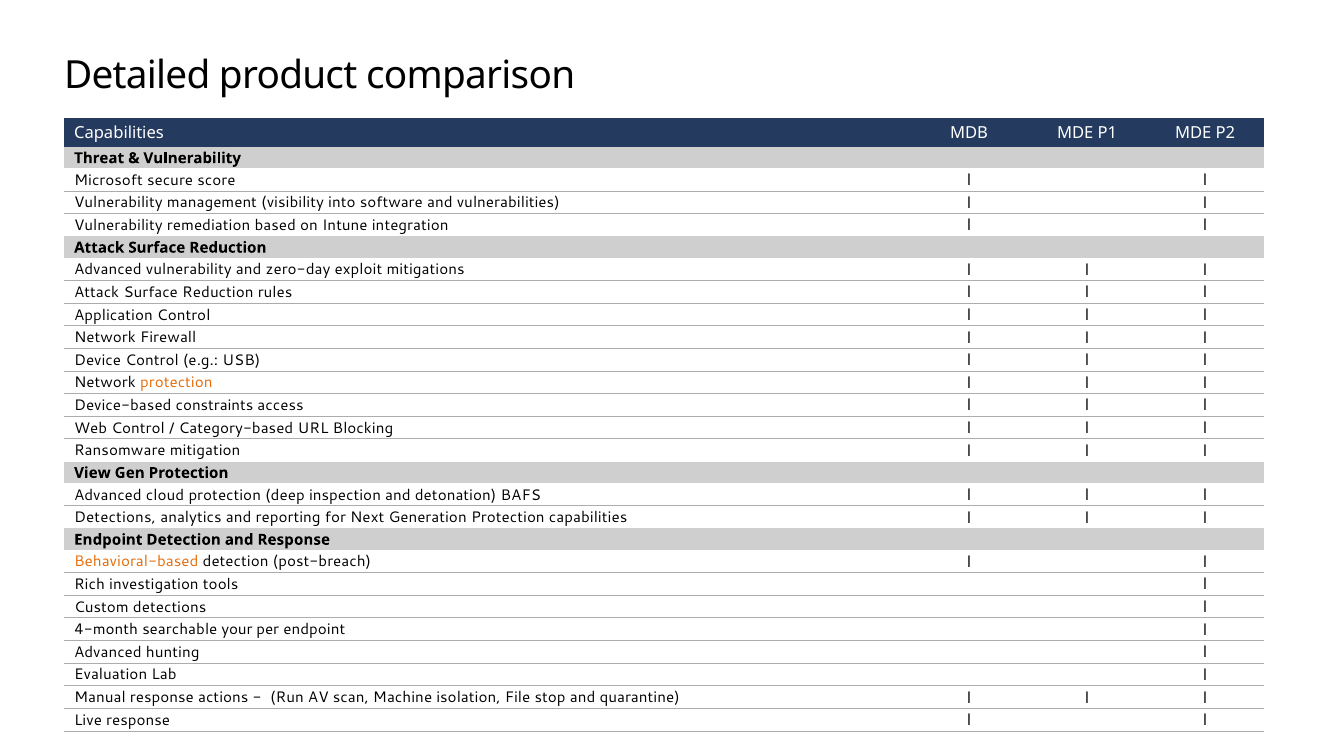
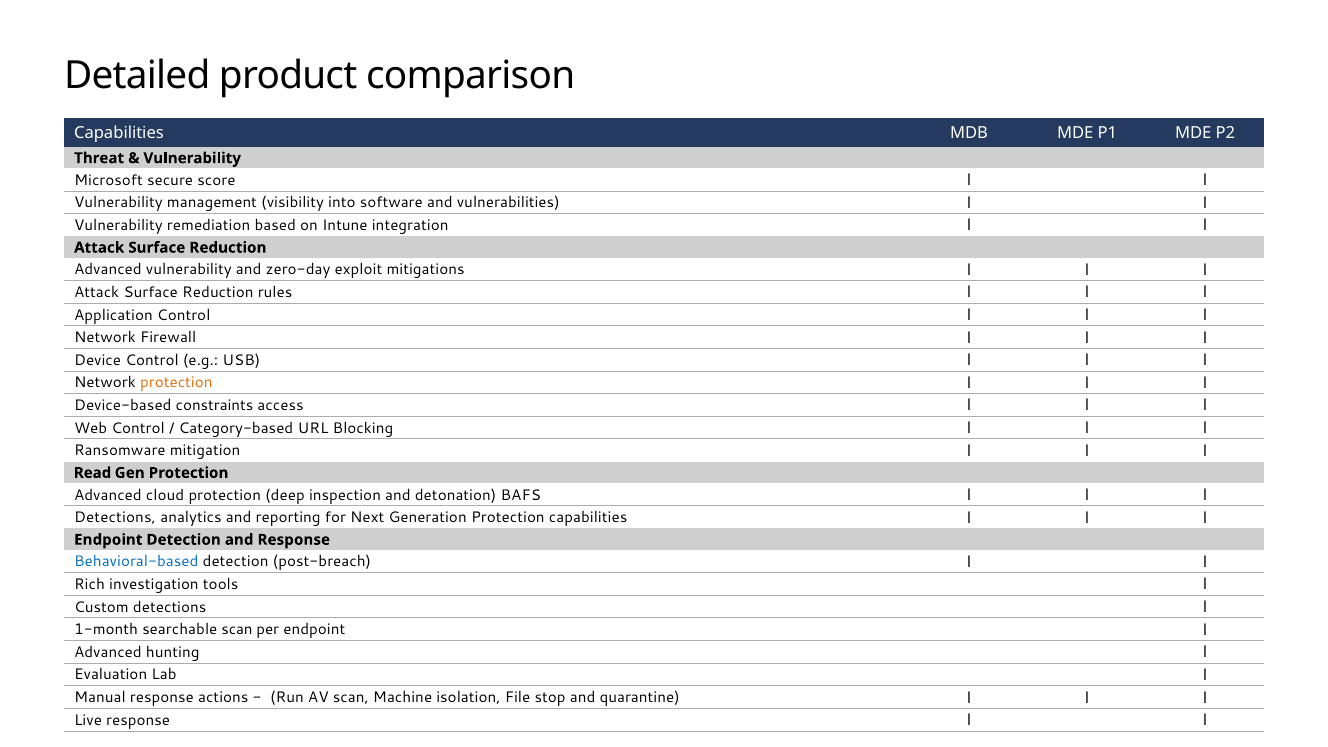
View: View -> Read
Behavioral-based colour: orange -> blue
4-month: 4-month -> 1-month
searchable your: your -> scan
